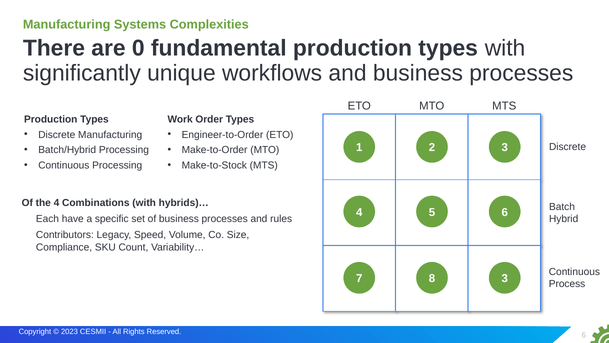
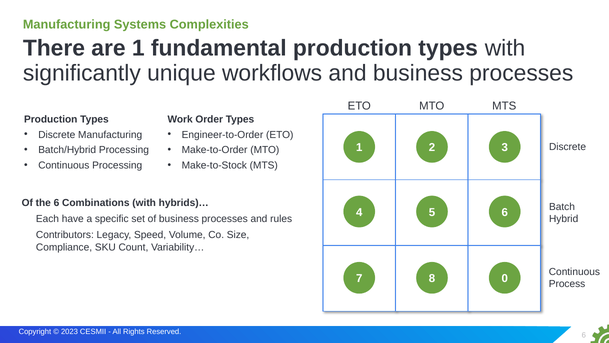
are 0: 0 -> 1
the 4: 4 -> 6
8 3: 3 -> 0
